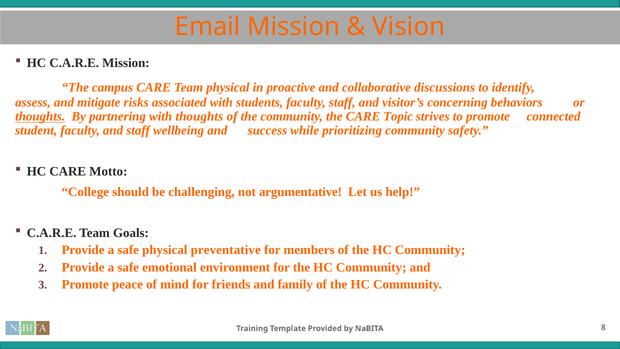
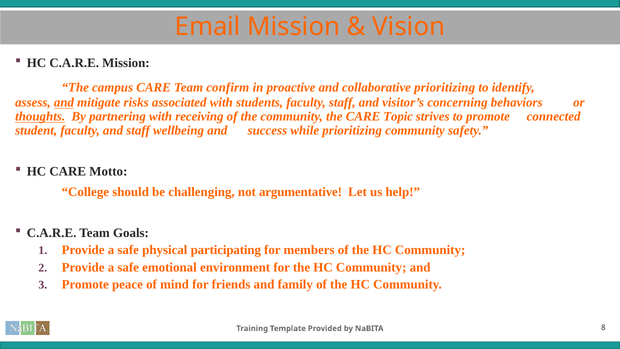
Team physical: physical -> confirm
collaborative discussions: discussions -> prioritizing
and at (64, 103) underline: none -> present
with thoughts: thoughts -> receiving
preventative: preventative -> participating
